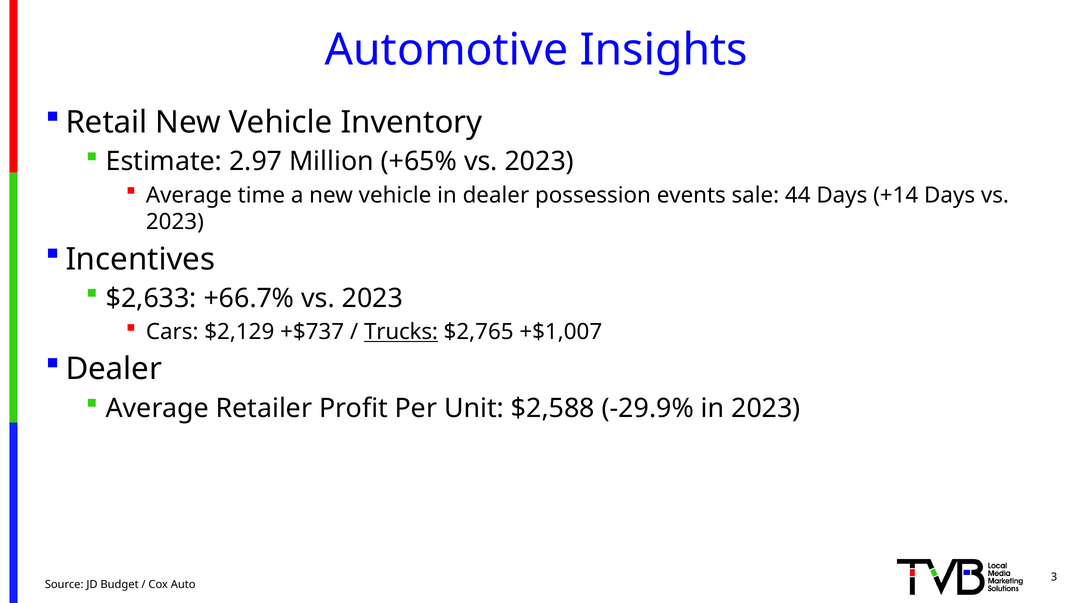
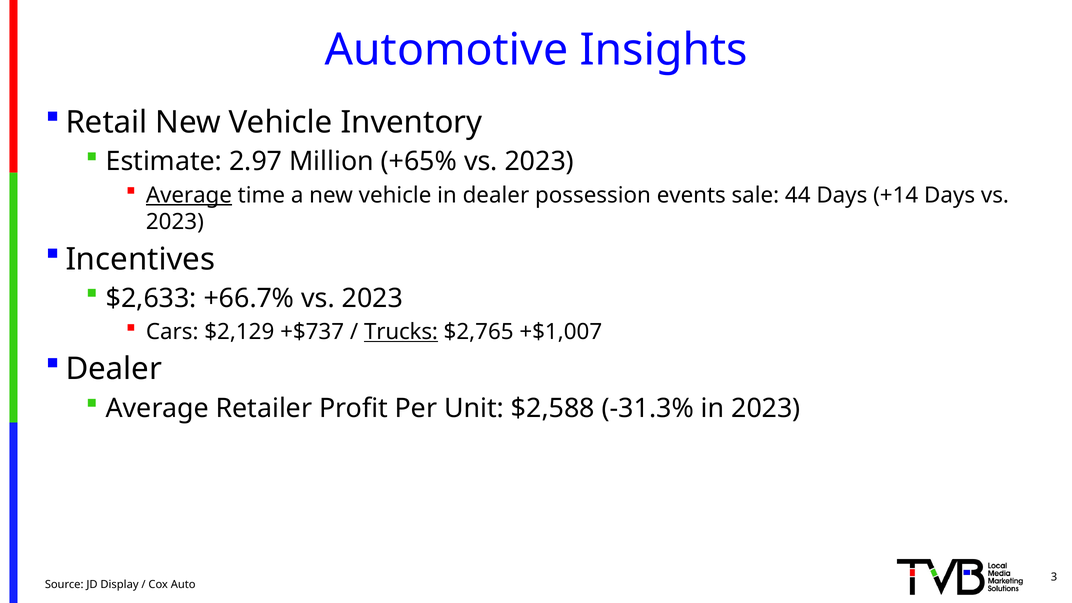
Average at (189, 195) underline: none -> present
-29.9%: -29.9% -> -31.3%
Budget: Budget -> Display
